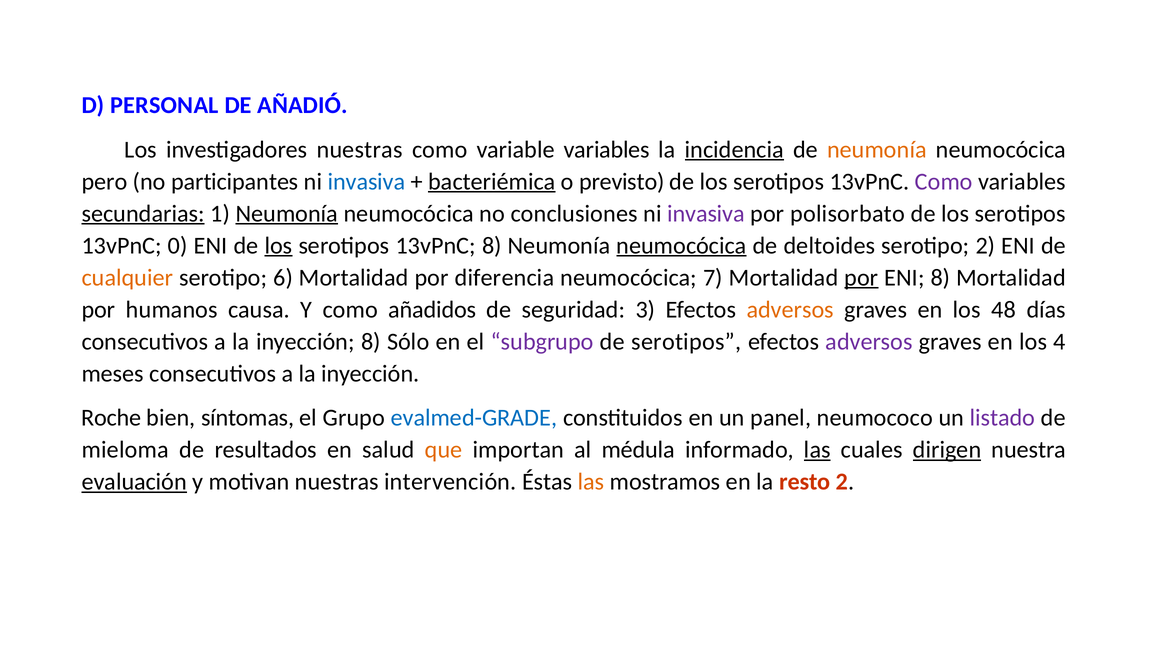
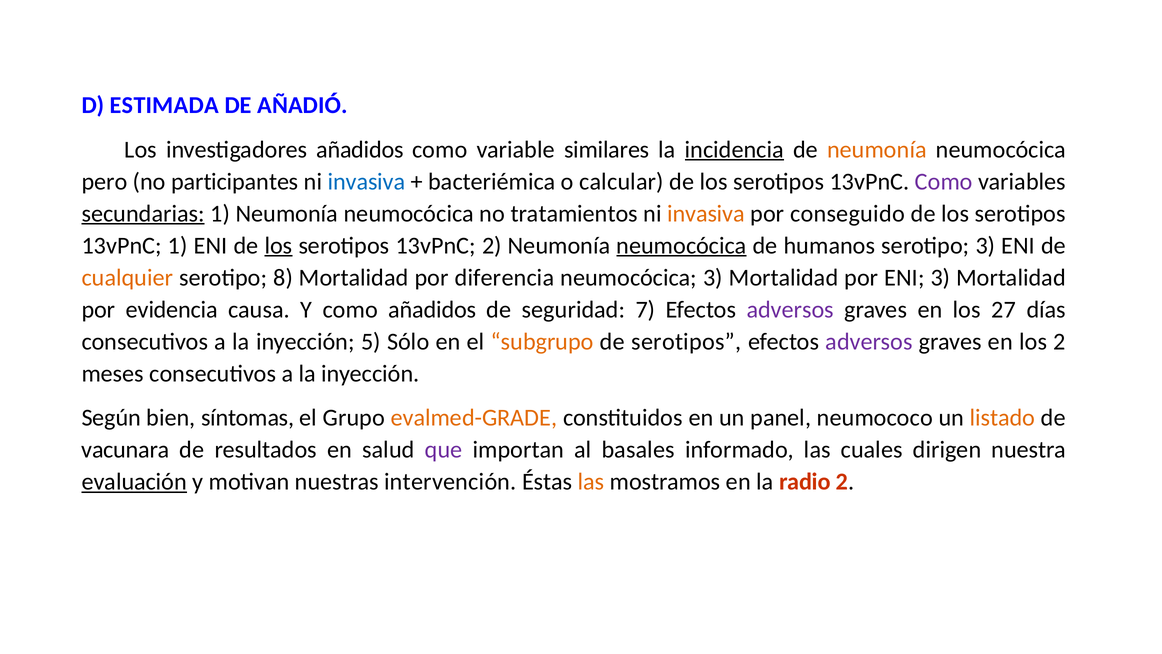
PERSONAL: PERSONAL -> ESTIMADA
investigadores nuestras: nuestras -> añadidos
variable variables: variables -> similares
bacteriémica underline: present -> none
previsto: previsto -> calcular
Neumonía at (287, 213) underline: present -> none
conclusiones: conclusiones -> tratamientos
invasiva at (706, 213) colour: purple -> orange
polisorbato: polisorbato -> conseguido
13vPnC 0: 0 -> 1
13vPnC 8: 8 -> 2
deltoides: deltoides -> humanos
serotipo 2: 2 -> 3
6: 6 -> 8
neumocócica 7: 7 -> 3
por at (861, 277) underline: present -> none
ENI 8: 8 -> 3
humanos: humanos -> evidencia
3: 3 -> 7
adversos at (790, 309) colour: orange -> purple
48: 48 -> 27
inyección 8: 8 -> 5
subgrupo colour: purple -> orange
los 4: 4 -> 2
Roche: Roche -> Según
evalmed-GRADE colour: blue -> orange
listado colour: purple -> orange
mieloma: mieloma -> vacunara
que colour: orange -> purple
médula: médula -> basales
las at (817, 449) underline: present -> none
dirigen underline: present -> none
resto: resto -> radio
